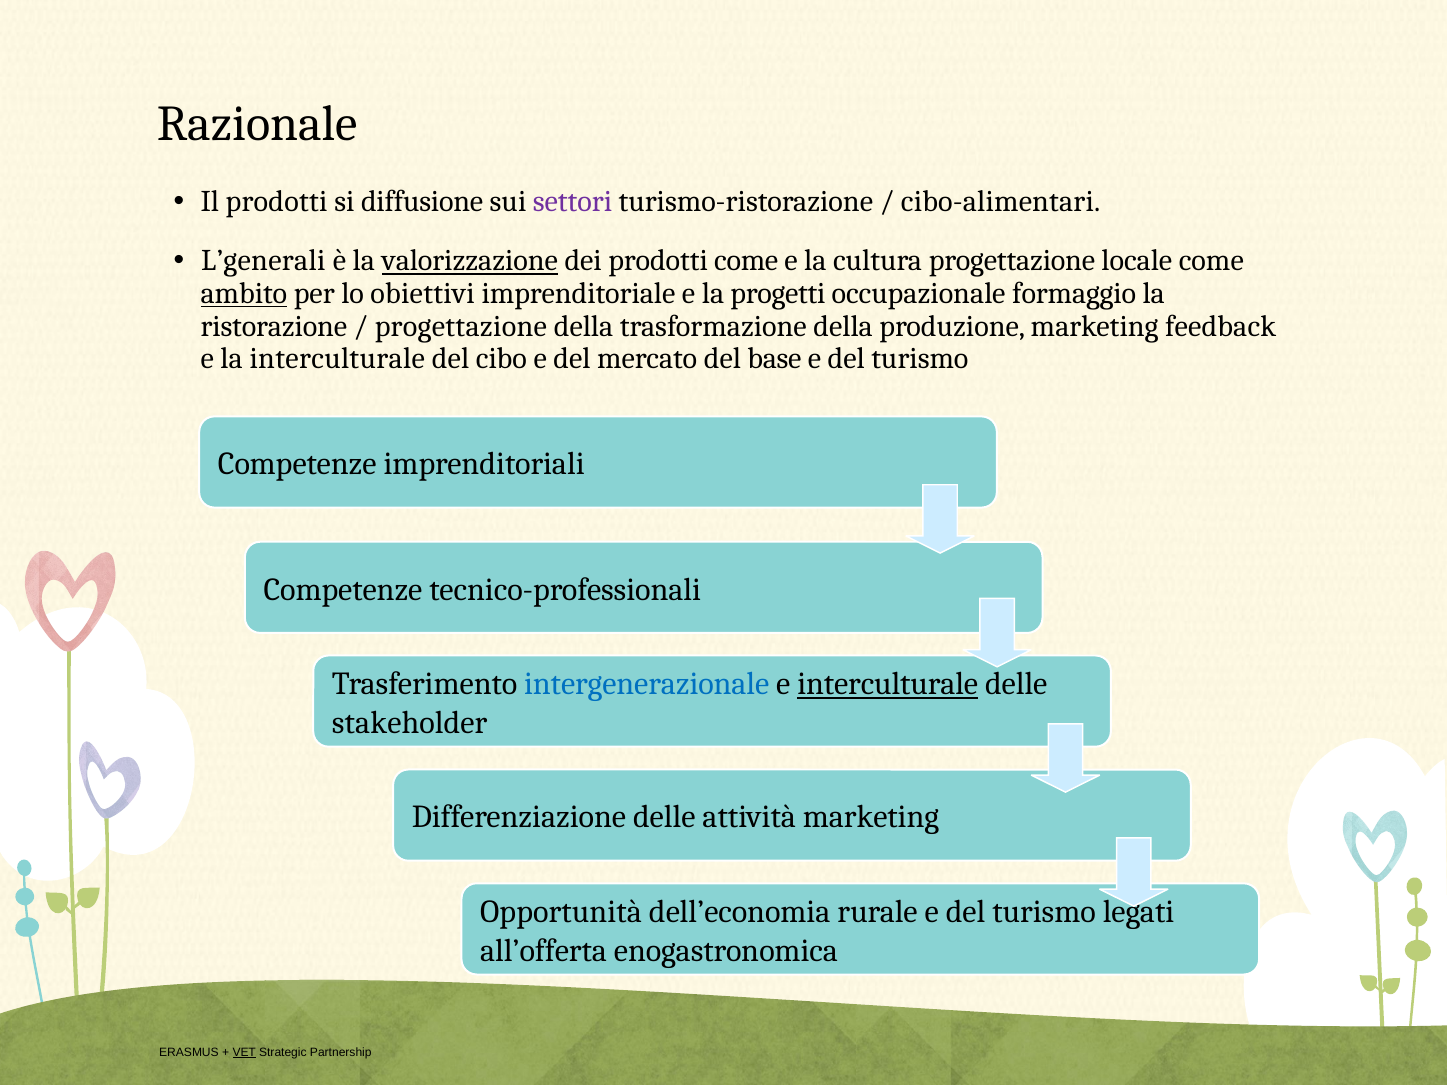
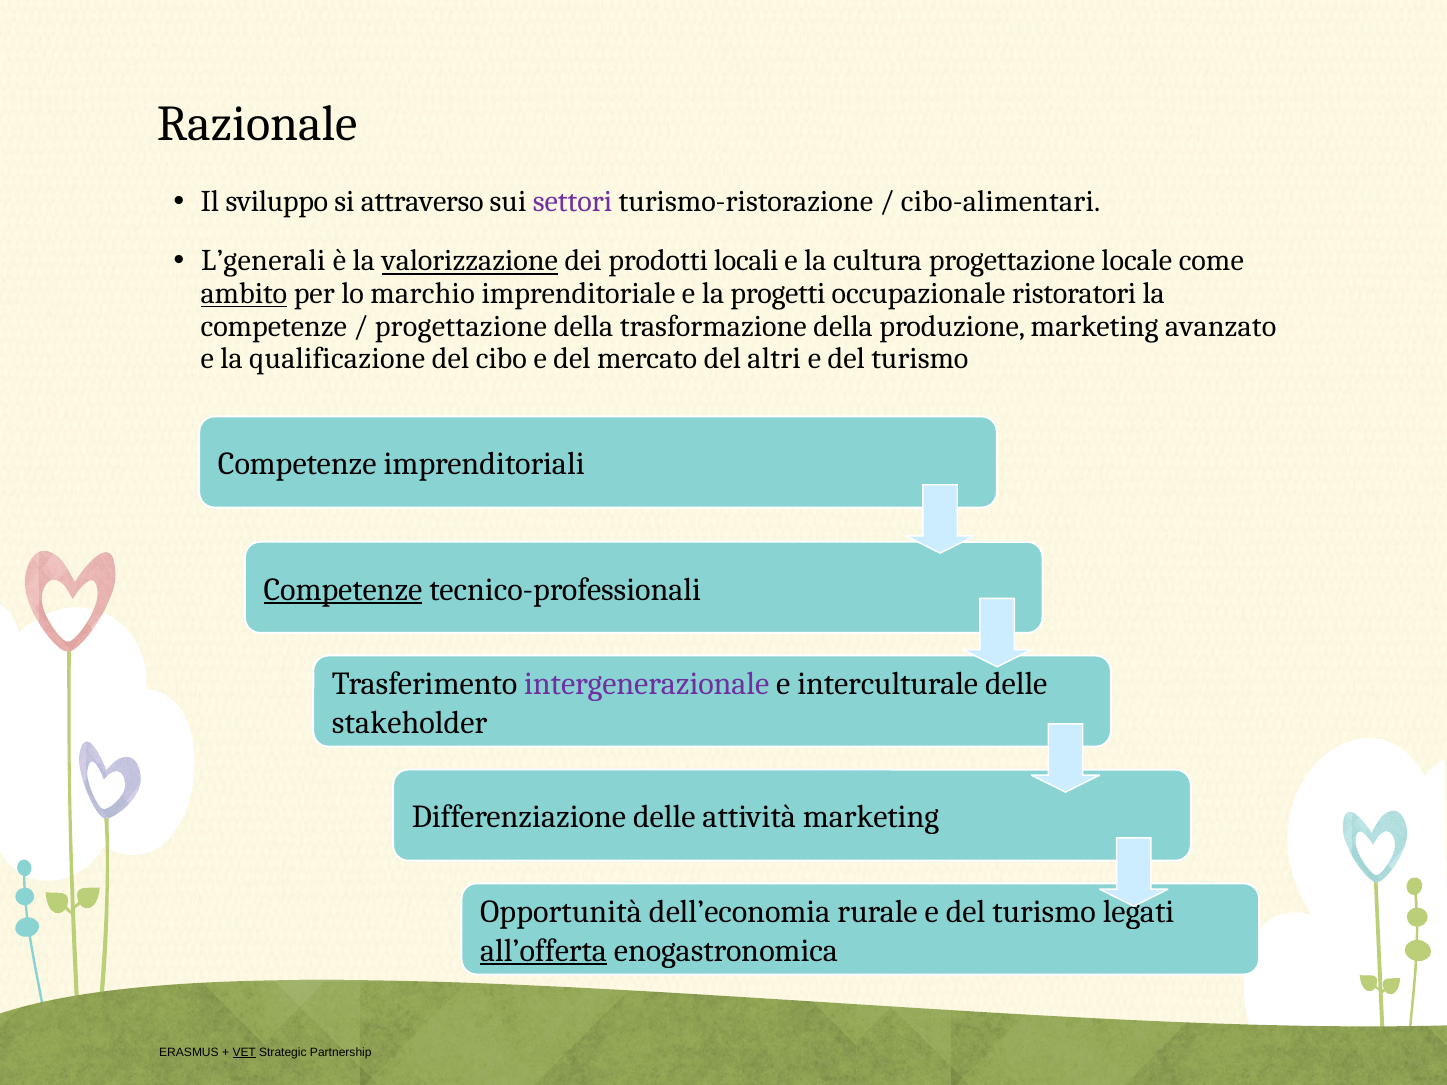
Il prodotti: prodotti -> sviluppo
diffusione: diffusione -> attraverso
prodotti come: come -> locali
obiettivi: obiettivi -> marchio
formaggio: formaggio -> ristoratori
ristorazione at (274, 326): ristorazione -> competenze
feedback: feedback -> avanzato
la interculturale: interculturale -> qualificazione
base: base -> altri
Competenze at (343, 590) underline: none -> present
intergenerazionale colour: blue -> purple
interculturale at (888, 684) underline: present -> none
all’offerta underline: none -> present
